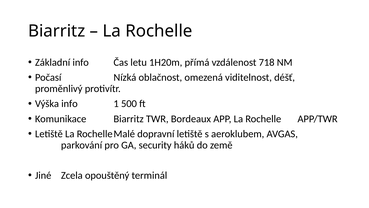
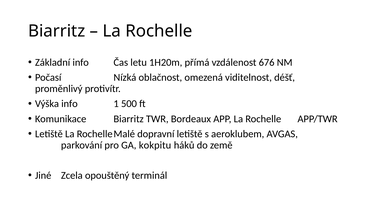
718: 718 -> 676
security: security -> kokpitu
